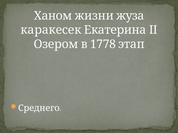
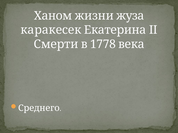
Озером: Озером -> Смерти
этап: этап -> века
